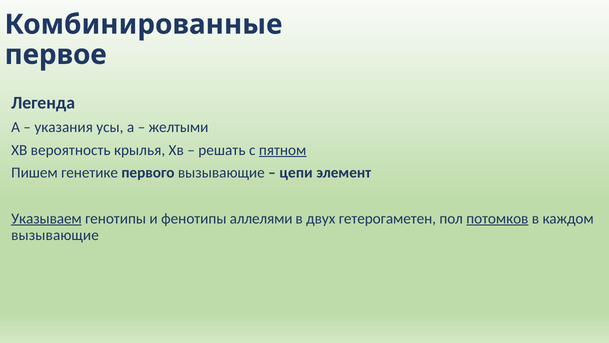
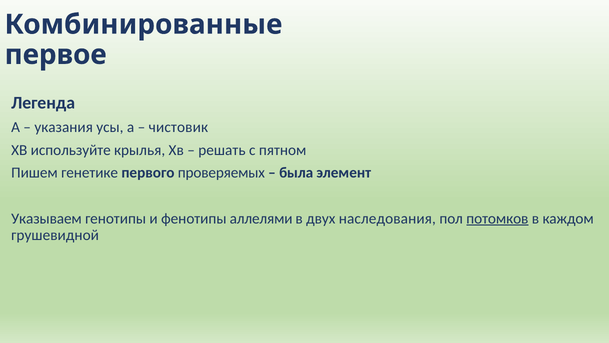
желтыми: желтыми -> чистовик
вероятность: вероятность -> используйте
пятном underline: present -> none
первого вызывающие: вызывающие -> проверяемых
цепи: цепи -> была
Указываем underline: present -> none
гетерогаметен: гетерогаметен -> наследования
вызывающие at (55, 235): вызывающие -> грушевидной
